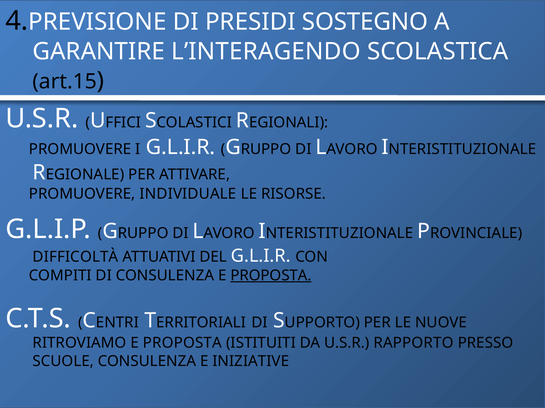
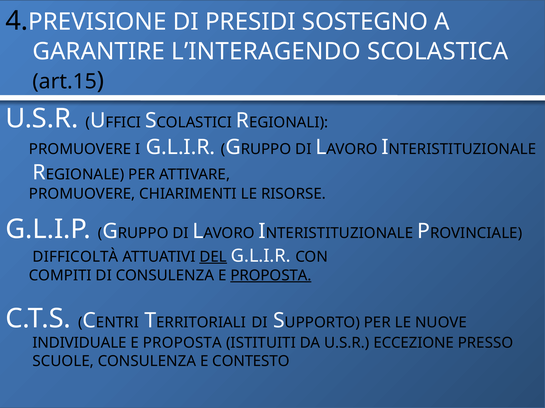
INDIVIDUALE: INDIVIDUALE -> CHIARIMENTI
DEL underline: none -> present
RITROVIAMO: RITROVIAMO -> INDIVIDUALE
RAPPORTO: RAPPORTO -> ECCEZIONE
INIZIATIVE: INIZIATIVE -> CONTESTO
